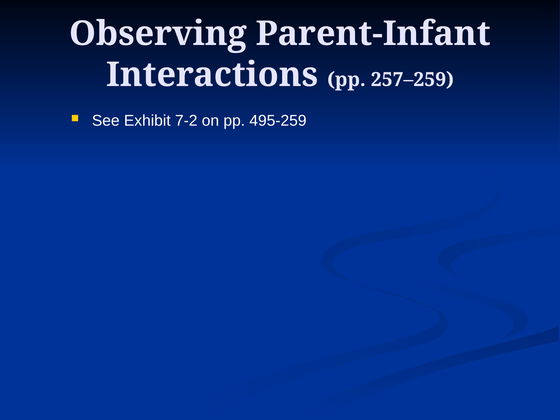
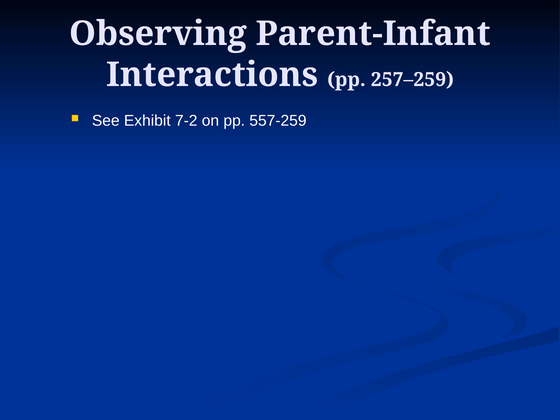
495-259: 495-259 -> 557-259
